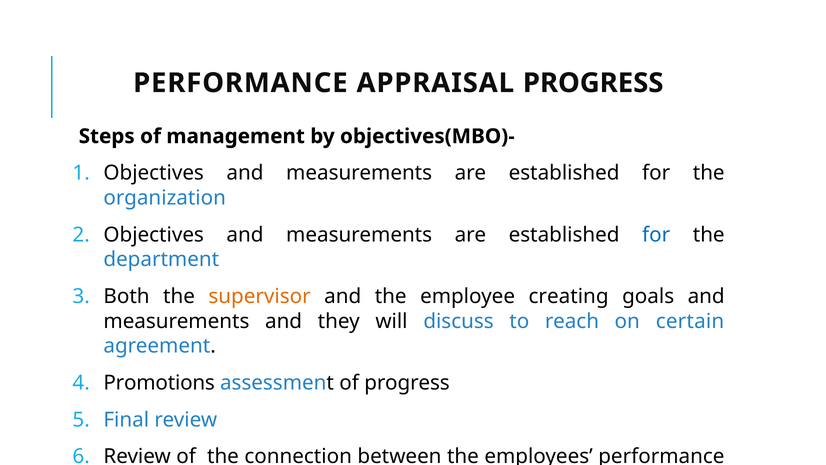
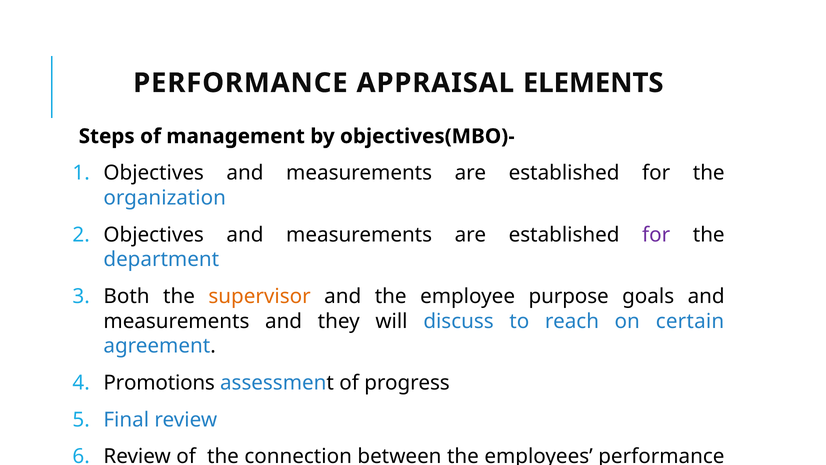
APPRAISAL PROGRESS: PROGRESS -> ELEMENTS
for at (656, 235) colour: blue -> purple
creating: creating -> purpose
